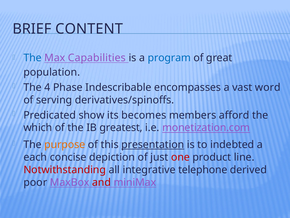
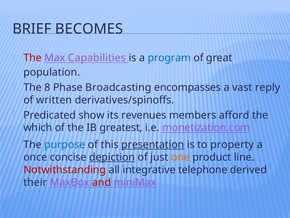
CONTENT: CONTENT -> BECOMES
The at (32, 58) colour: blue -> red
4: 4 -> 8
Indescribable: Indescribable -> Broadcasting
word: word -> reply
serving: serving -> written
becomes: becomes -> revenues
purpose colour: orange -> blue
indebted: indebted -> property
each: each -> once
depiction underline: none -> present
one colour: red -> orange
poor: poor -> their
